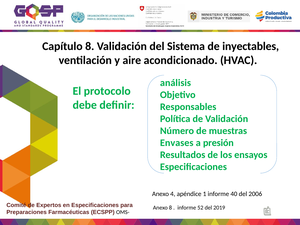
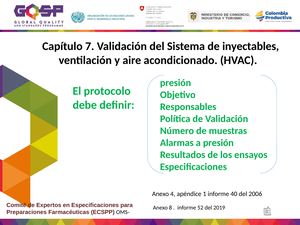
Capítulo 8: 8 -> 7
análisis at (176, 83): análisis -> presión
Envases: Envases -> Alarmas
